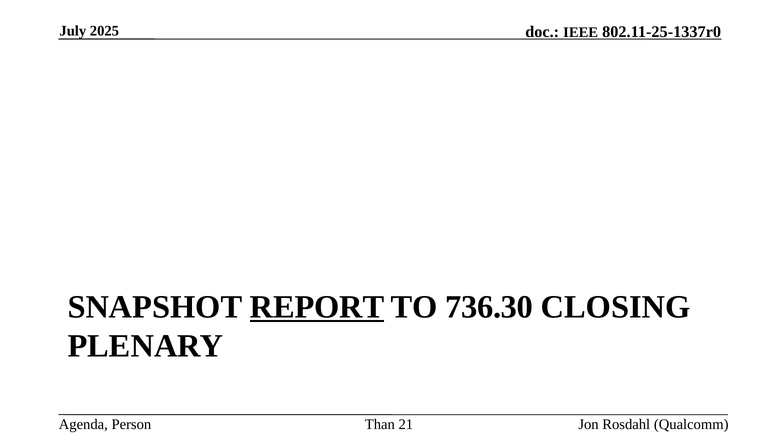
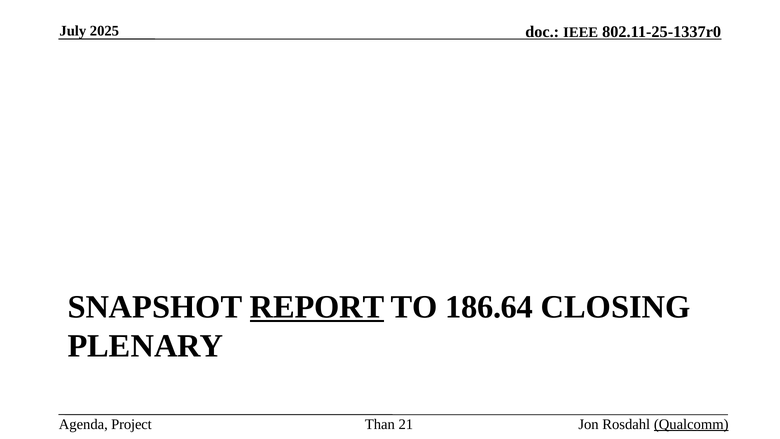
736.30: 736.30 -> 186.64
Person: Person -> Project
Qualcomm underline: none -> present
